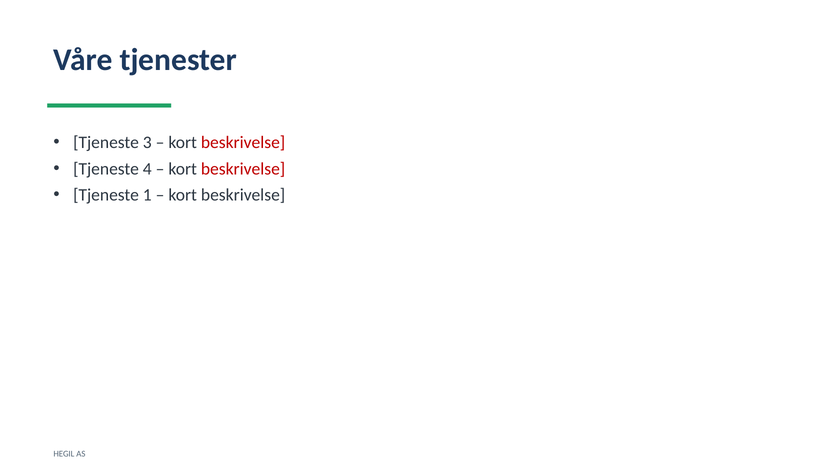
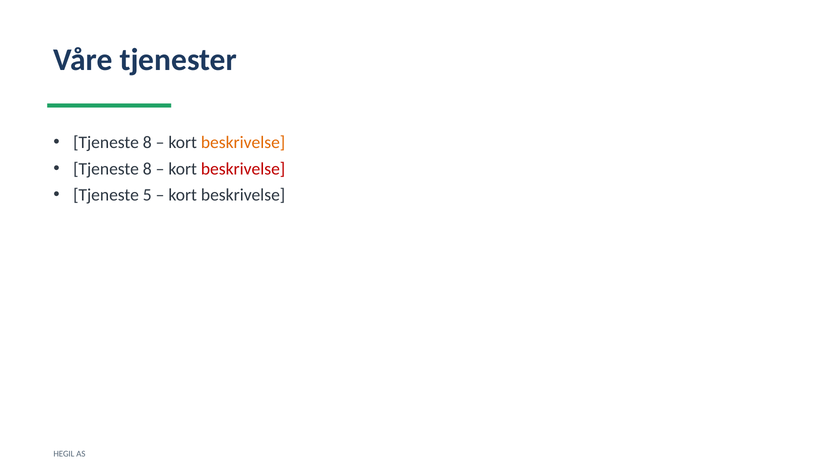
3 at (147, 142): 3 -> 8
beskrivelse at (243, 142) colour: red -> orange
4 at (147, 169): 4 -> 8
1: 1 -> 5
